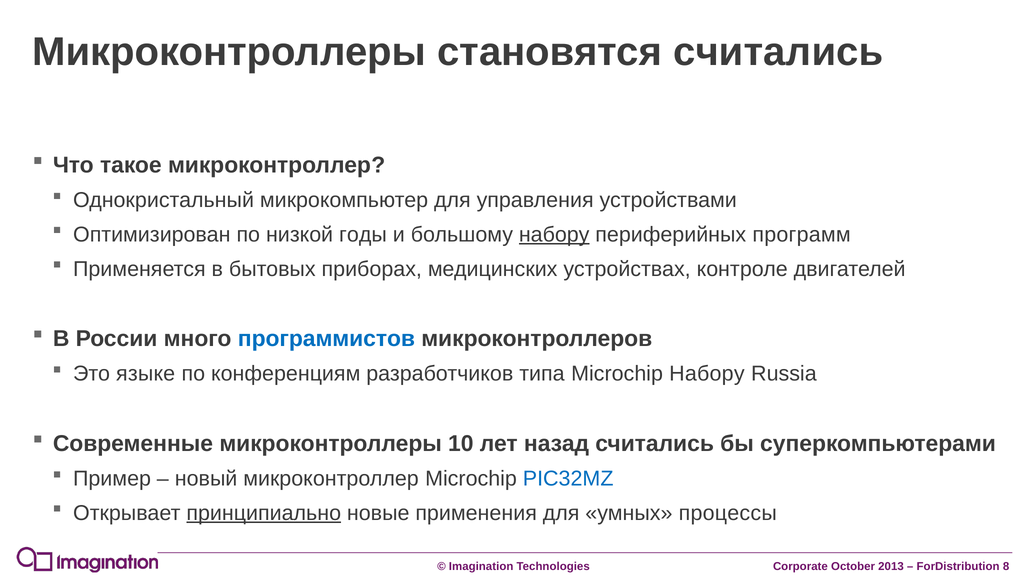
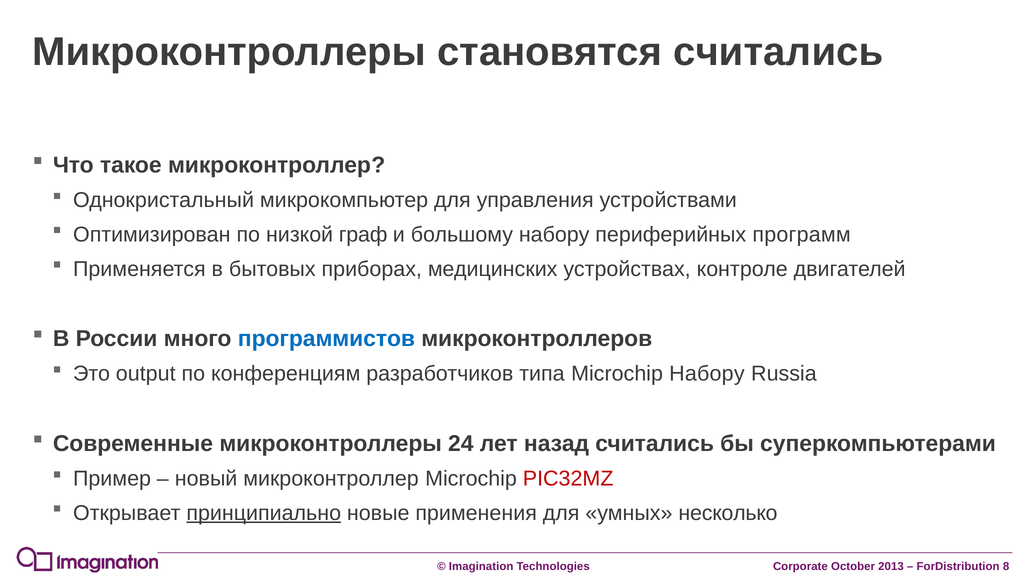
годы: годы -> граф
набору at (554, 235) underline: present -> none
языке: языке -> output
10: 10 -> 24
PIC32MZ colour: blue -> red
процессы: процессы -> несколько
